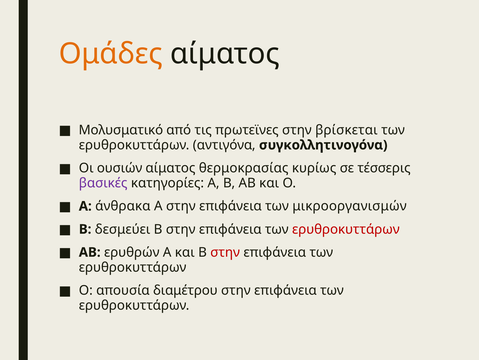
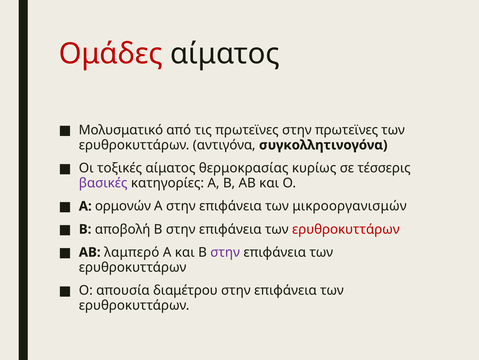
Ομάδες colour: orange -> red
στην βρίσκεται: βρίσκεται -> πρωτεϊνες
ουσιών: ουσιών -> τοξικές
άνθρακα: άνθρακα -> ορμονών
δεσμεύει: δεσμεύει -> αποβολή
ερυθρών: ερυθρών -> λαμπερό
στην at (225, 252) colour: red -> purple
